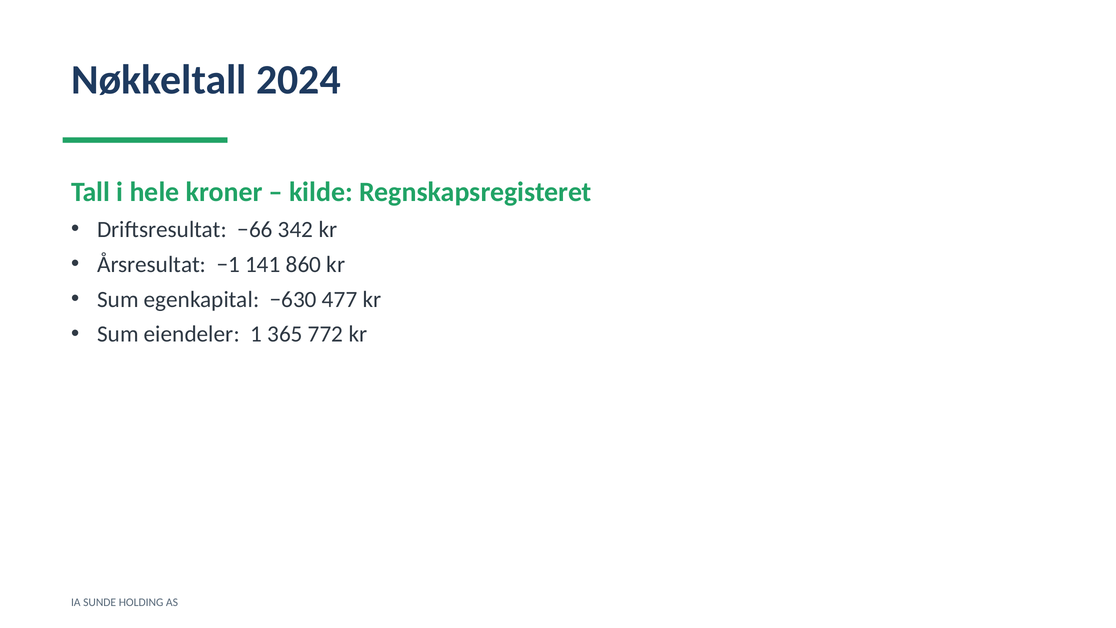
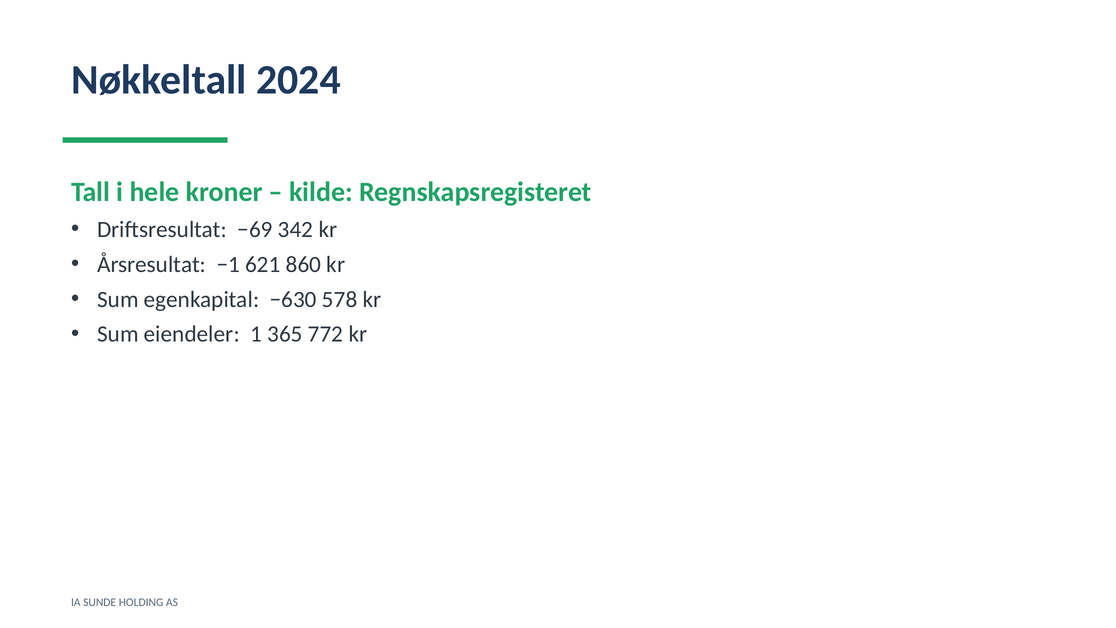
−66: −66 -> −69
141: 141 -> 621
477: 477 -> 578
